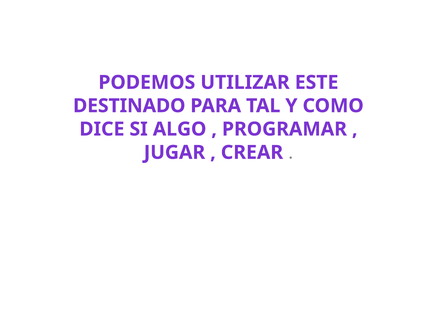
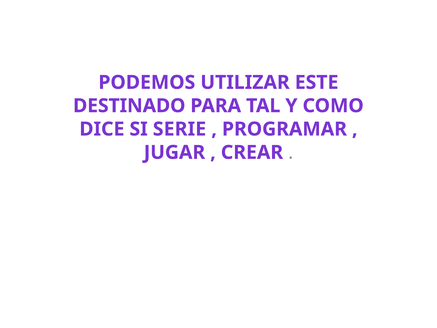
ALGO: ALGO -> SERIE
